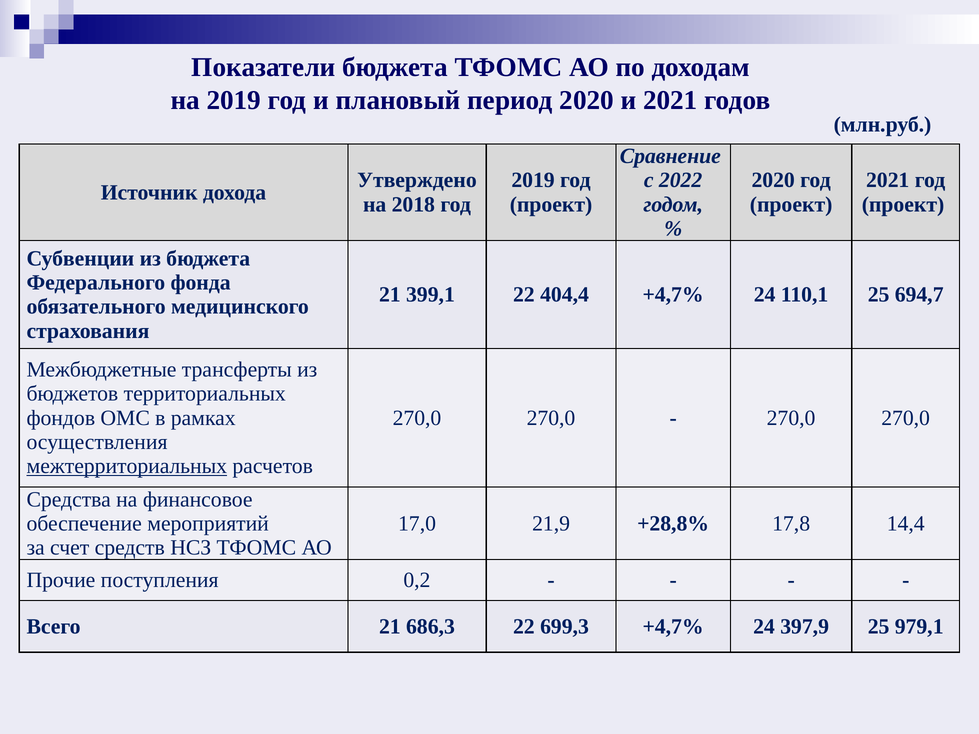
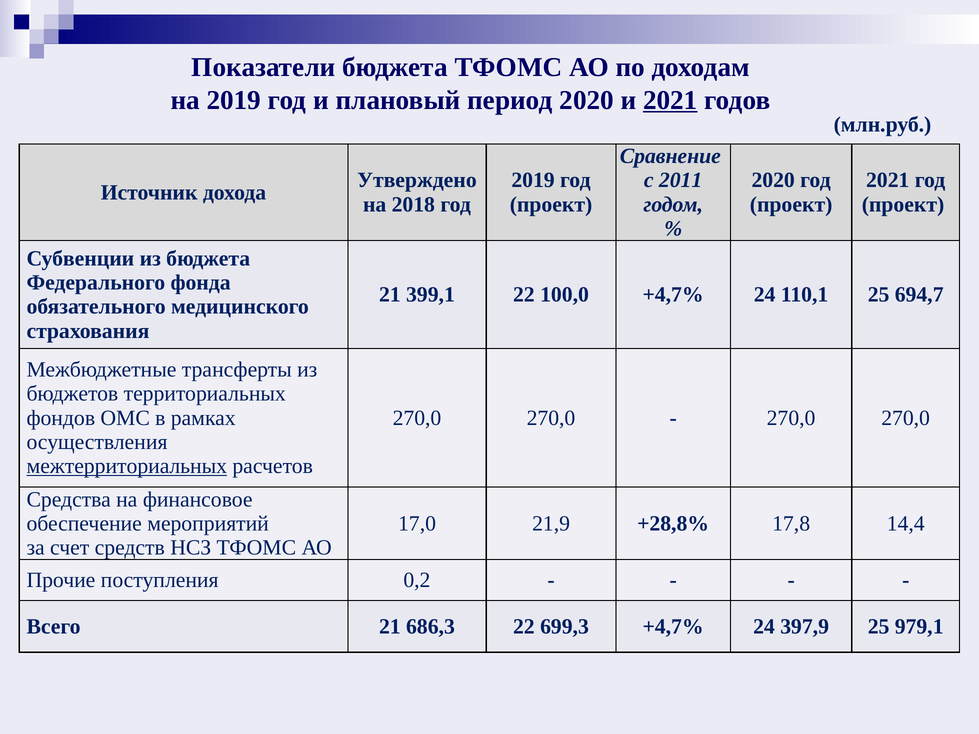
2021 at (670, 100) underline: none -> present
2022: 2022 -> 2011
404,4: 404,4 -> 100,0
